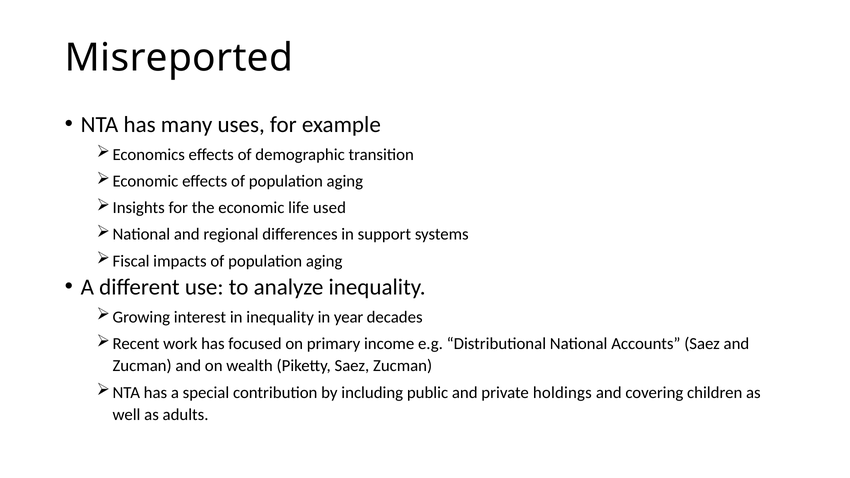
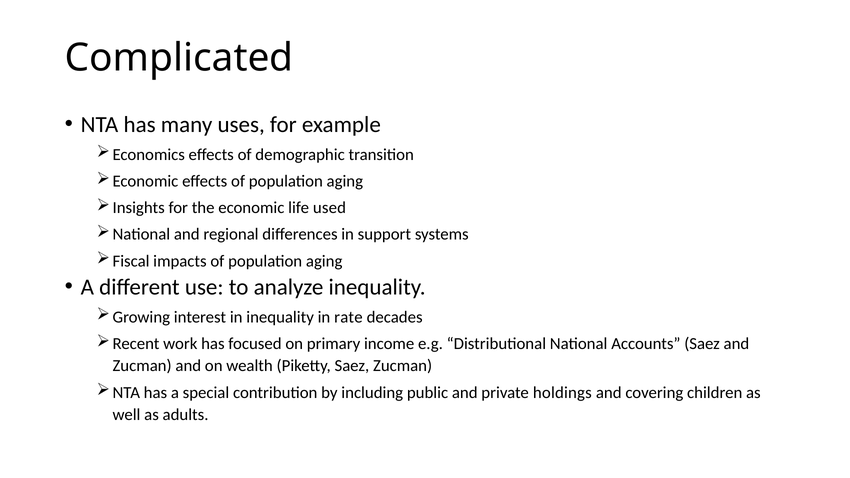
Misreported: Misreported -> Complicated
year: year -> rate
